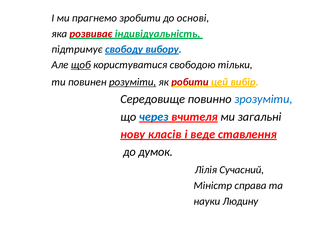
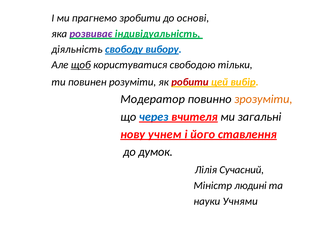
розвиває colour: red -> purple
підтримує: підтримує -> діяльність
розуміти underline: present -> none
Середовище: Середовище -> Модератор
зрозуміти colour: blue -> orange
класів: класів -> учнем
веде: веде -> його
справа: справа -> людині
Людину: Людину -> Учнями
